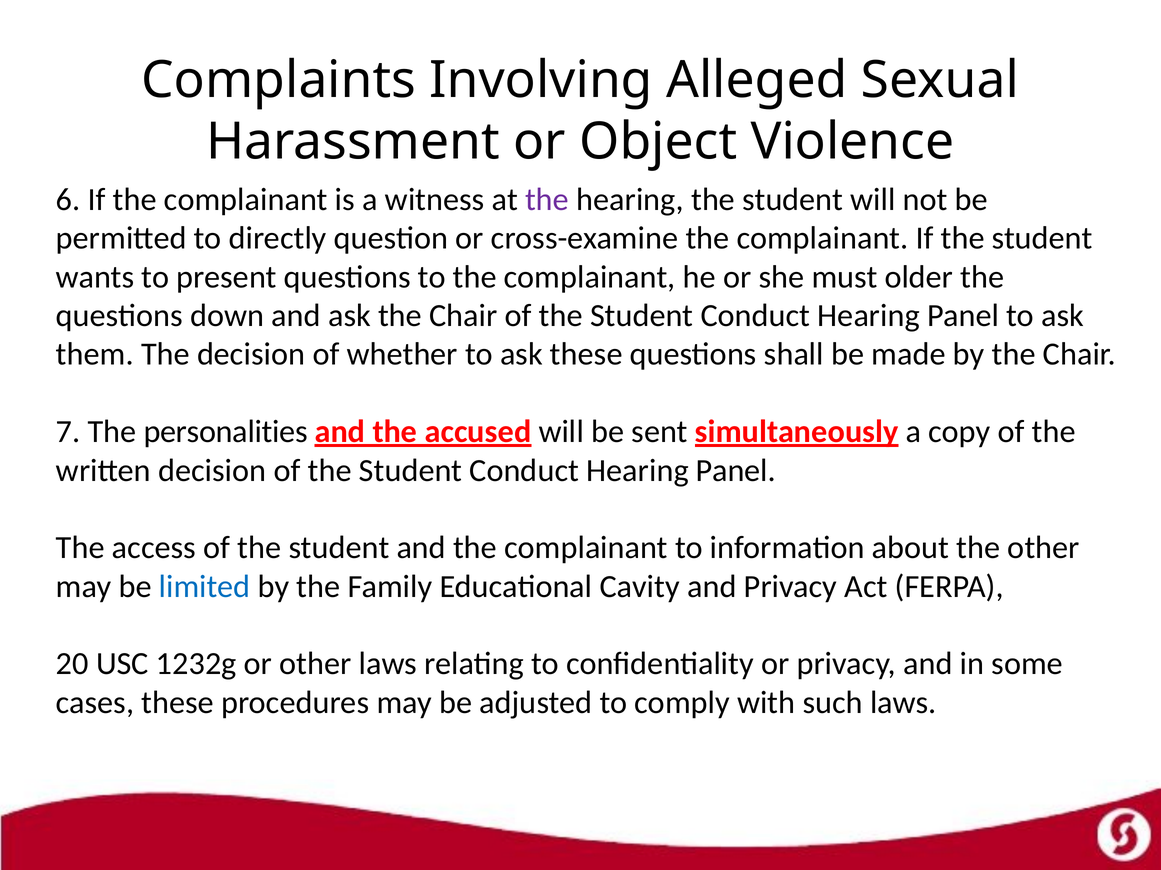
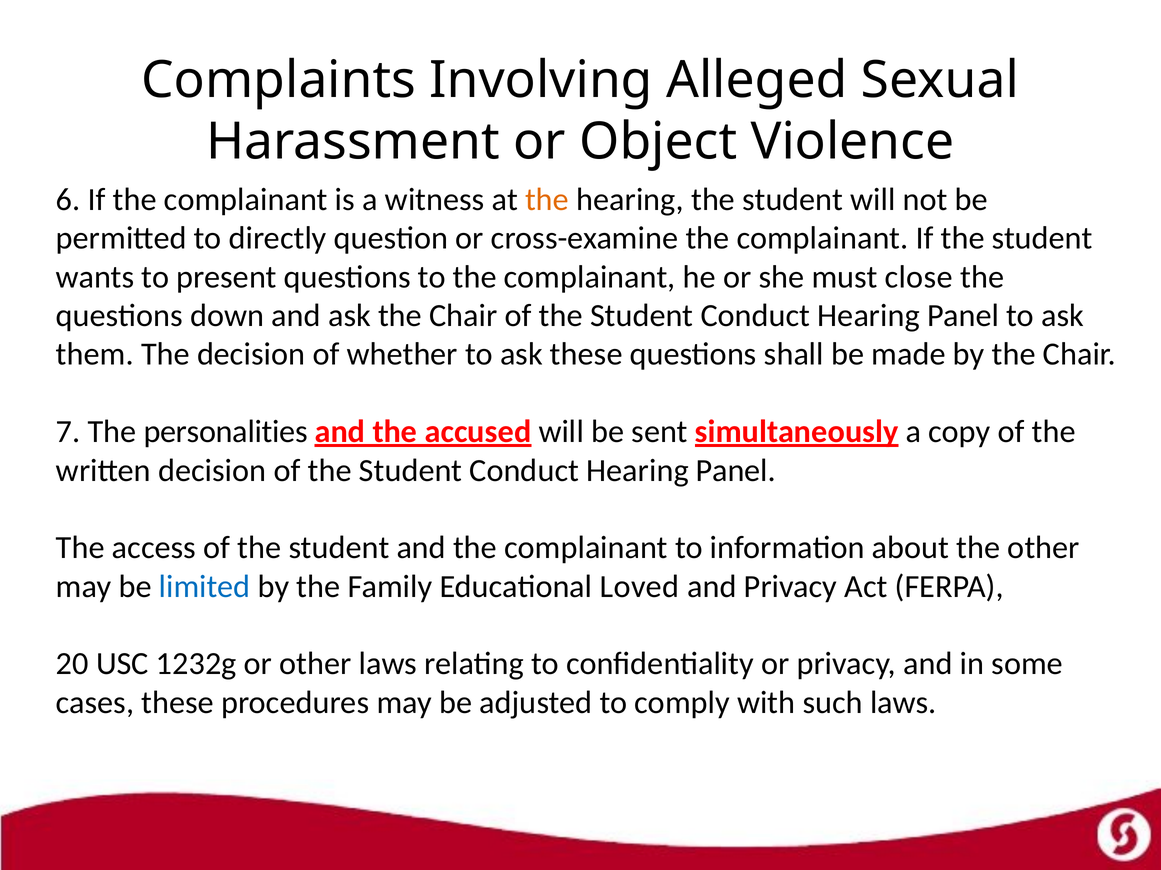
the at (547, 200) colour: purple -> orange
older: older -> close
Cavity: Cavity -> Loved
